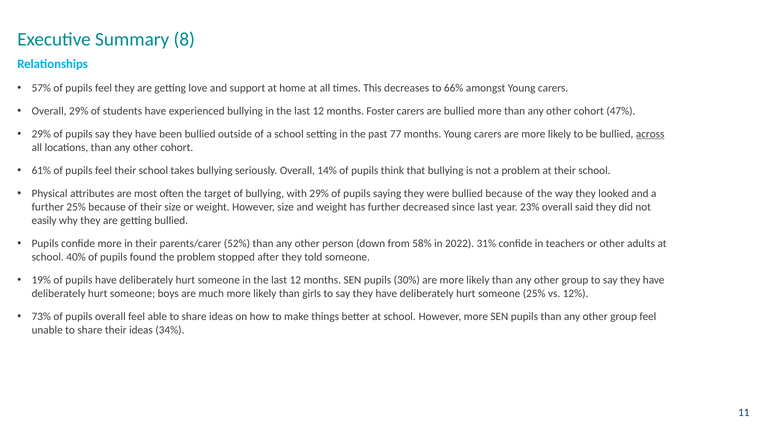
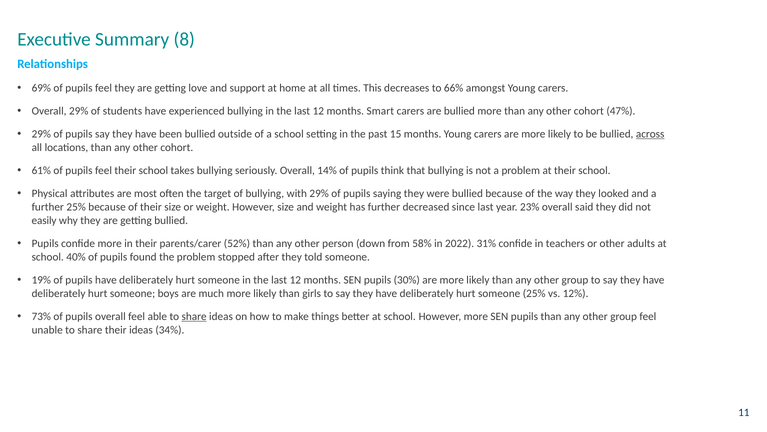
57%: 57% -> 69%
Foster: Foster -> Smart
77: 77 -> 15
share at (194, 316) underline: none -> present
